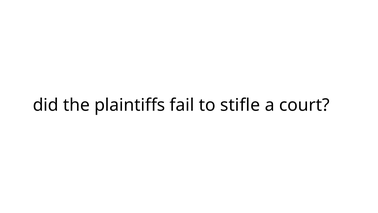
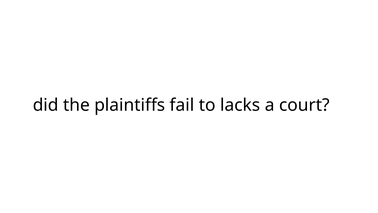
stifle: stifle -> lacks
